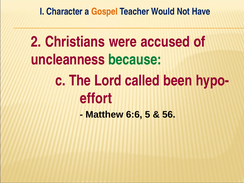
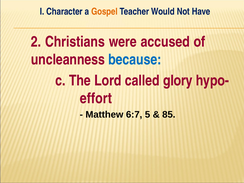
because colour: green -> blue
been: been -> glory
6:6: 6:6 -> 6:7
56: 56 -> 85
